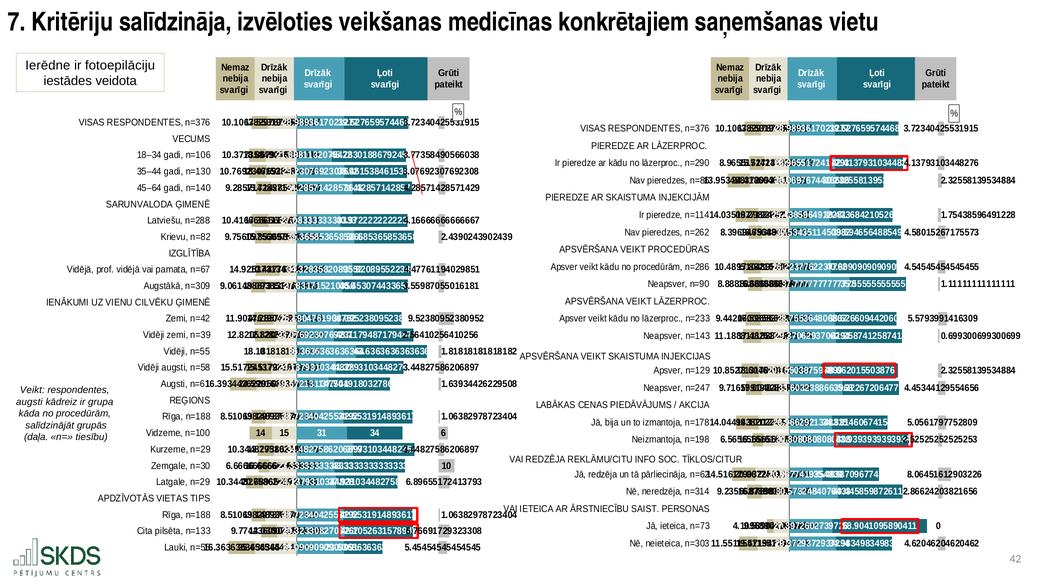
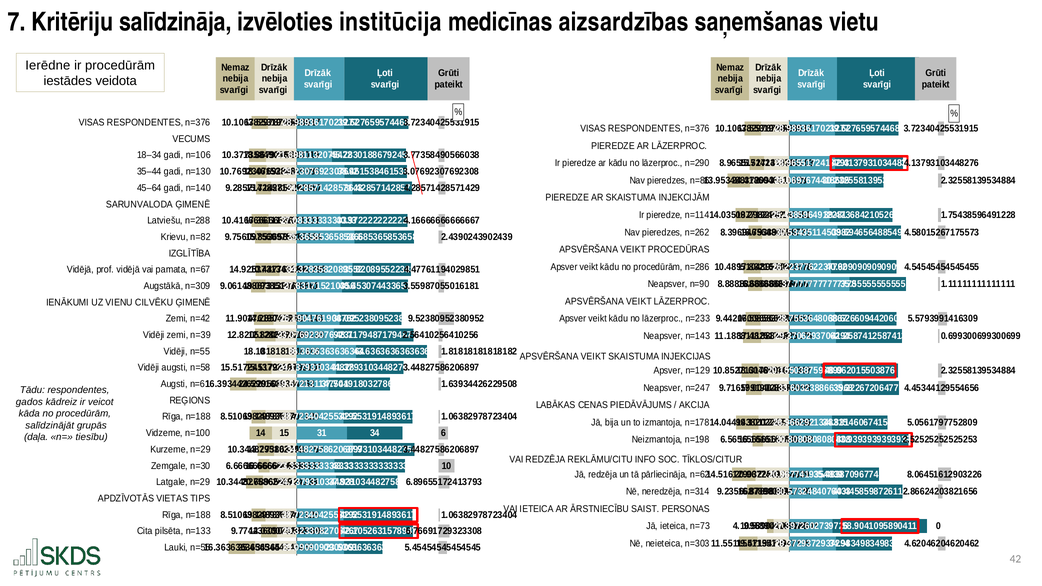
veikšanas: veikšanas -> institūcija
konkrētajiem: konkrētajiem -> aizsardzības
ir fotoepilāciju: fotoepilāciju -> procedūrām
Veikt at (32, 390): Veikt -> Tādu
augsti at (29, 402): augsti -> gados
grupa: grupa -> veicot
